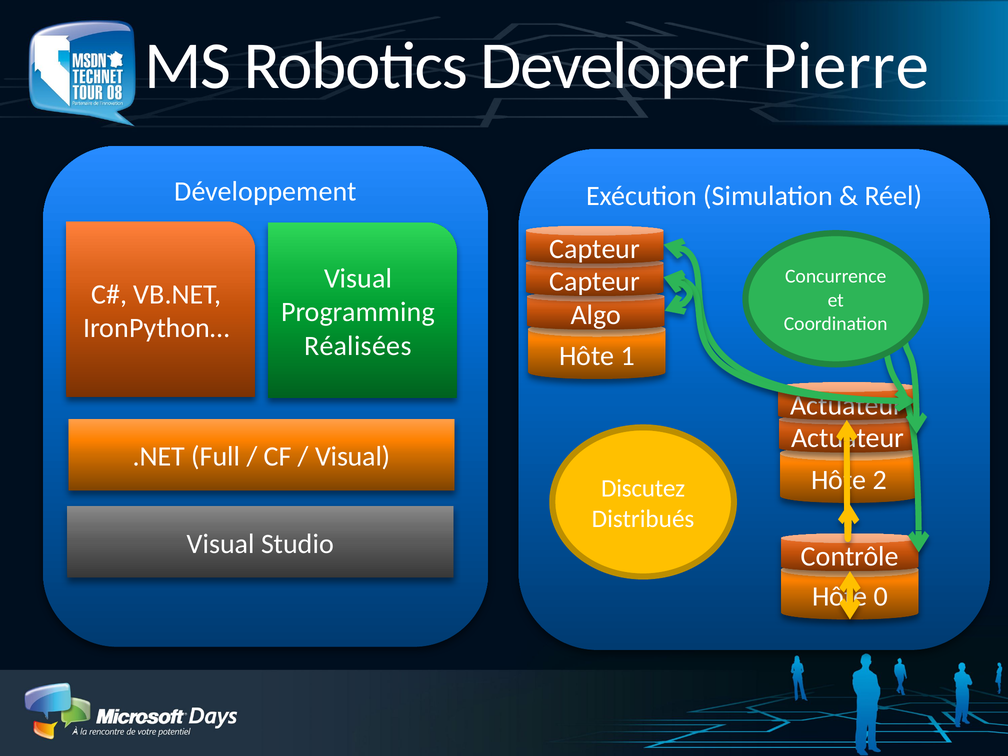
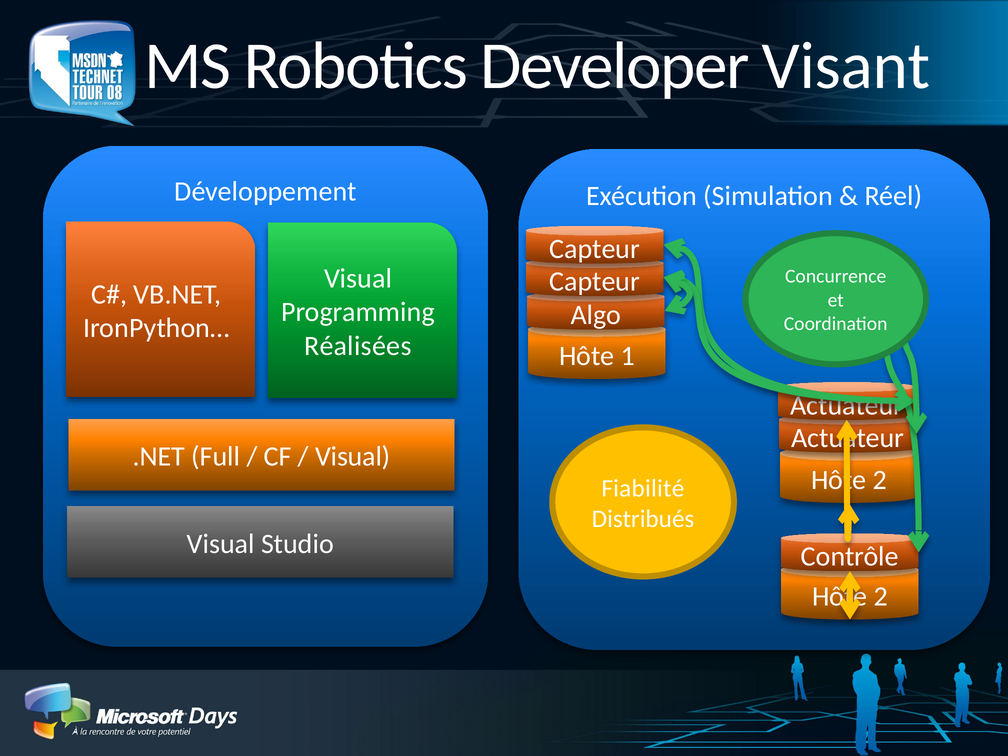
Pierre: Pierre -> Visant
Discutez: Discutez -> Fiabilité
0 at (881, 597): 0 -> 2
